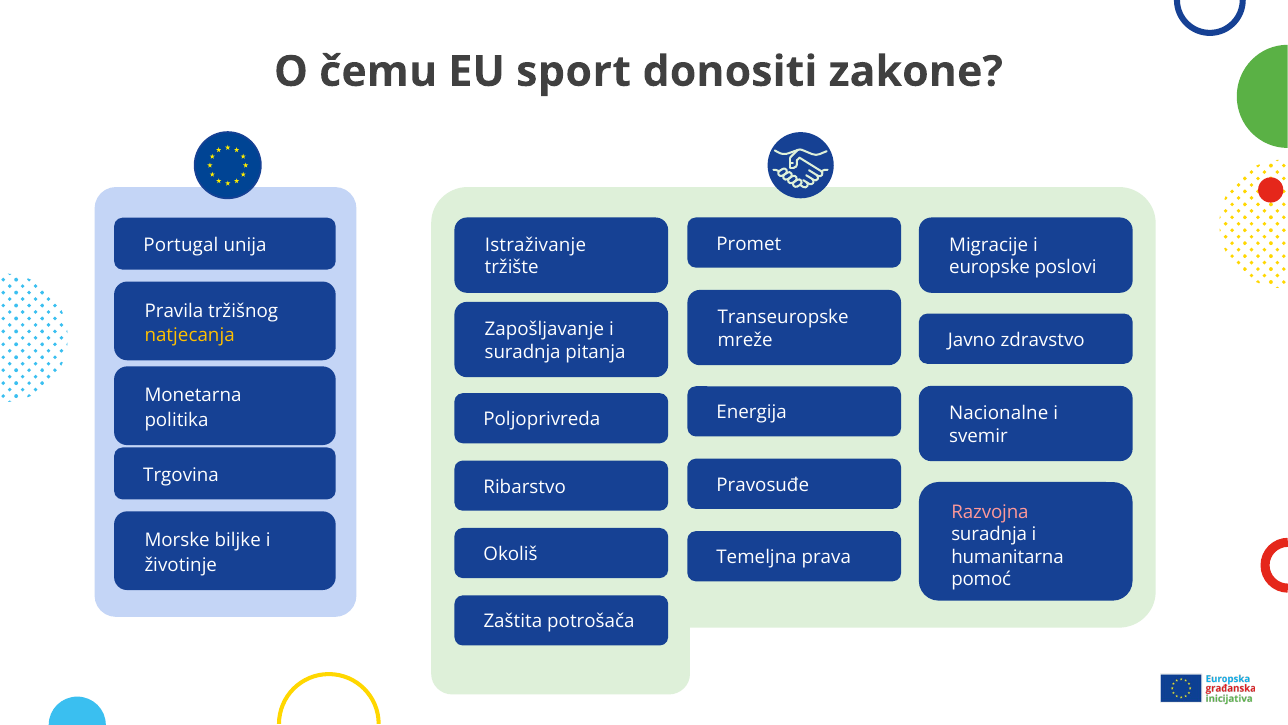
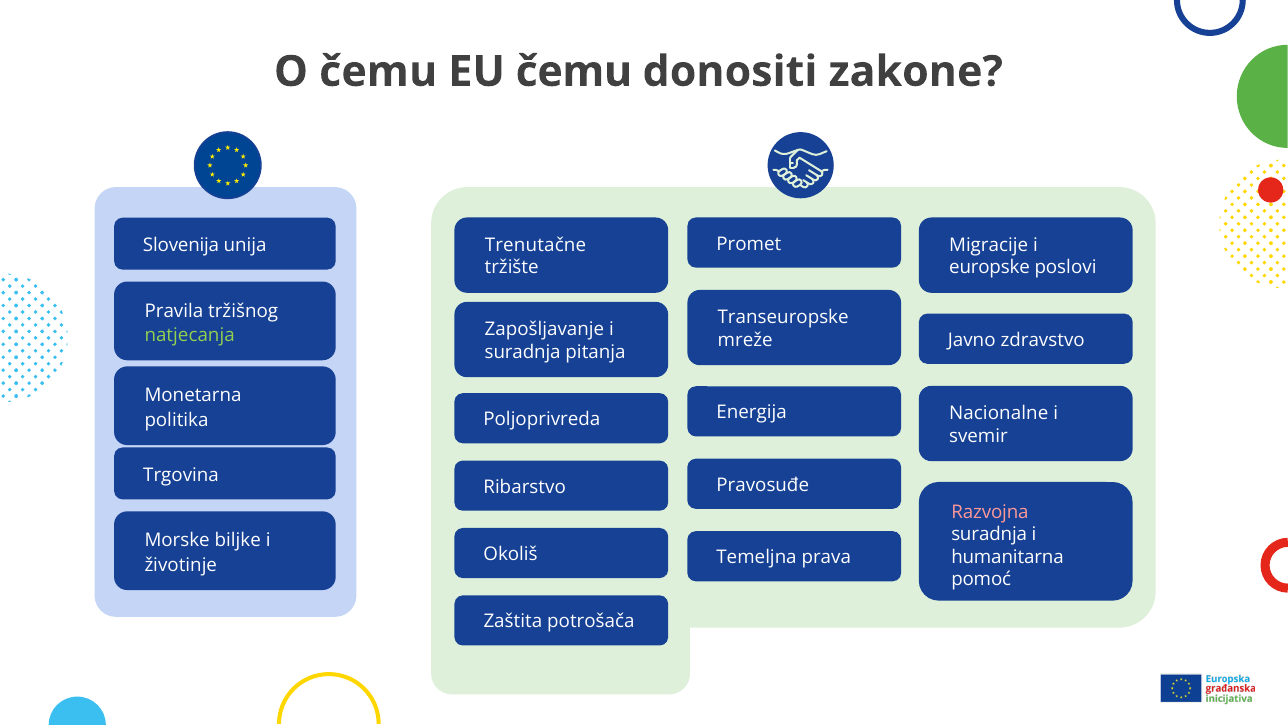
EU sport: sport -> čemu
Istraživanje: Istraživanje -> Trenutačne
Portugal: Portugal -> Slovenija
natjecanja colour: yellow -> light green
